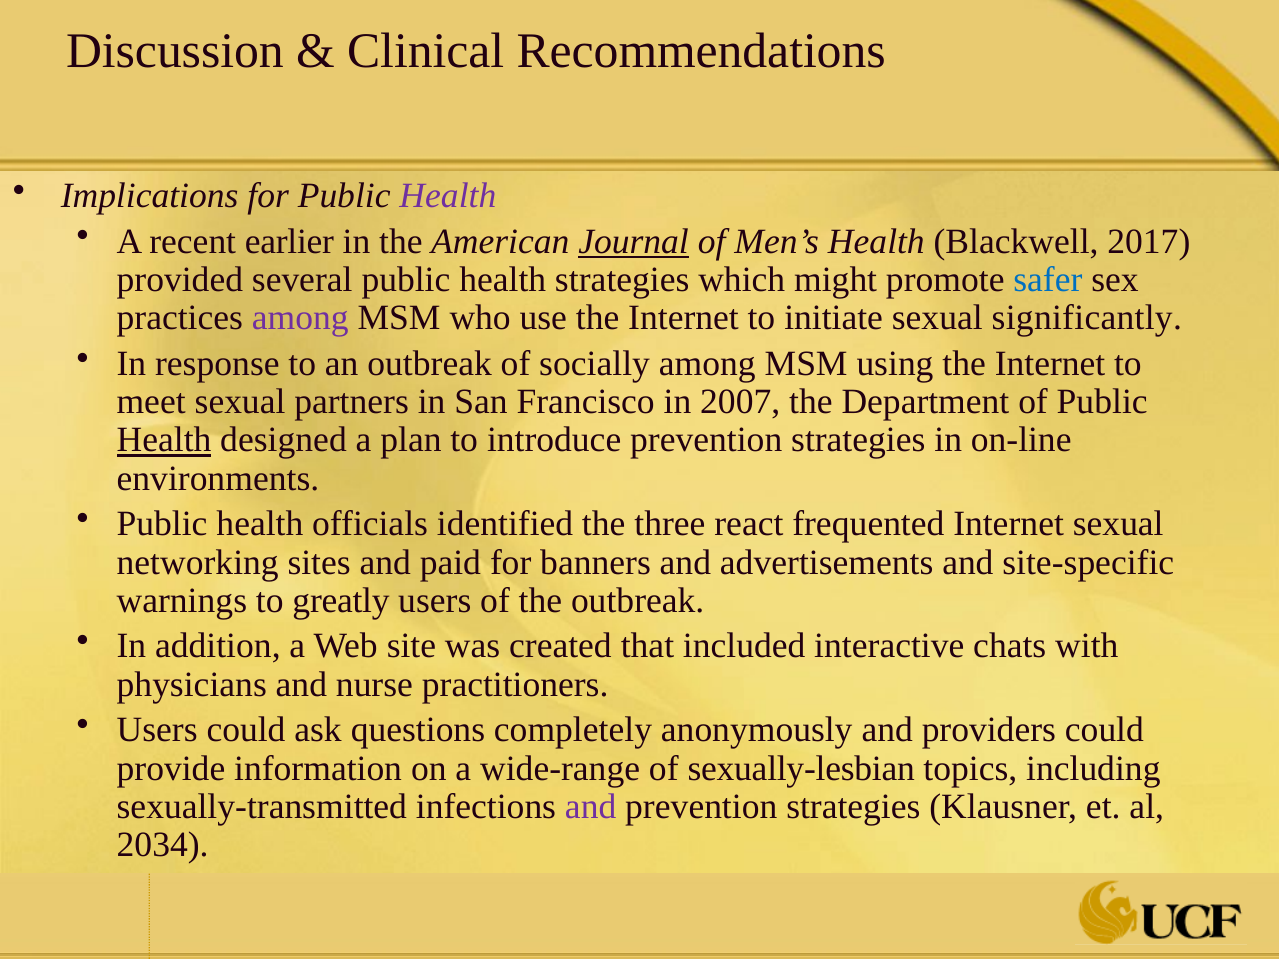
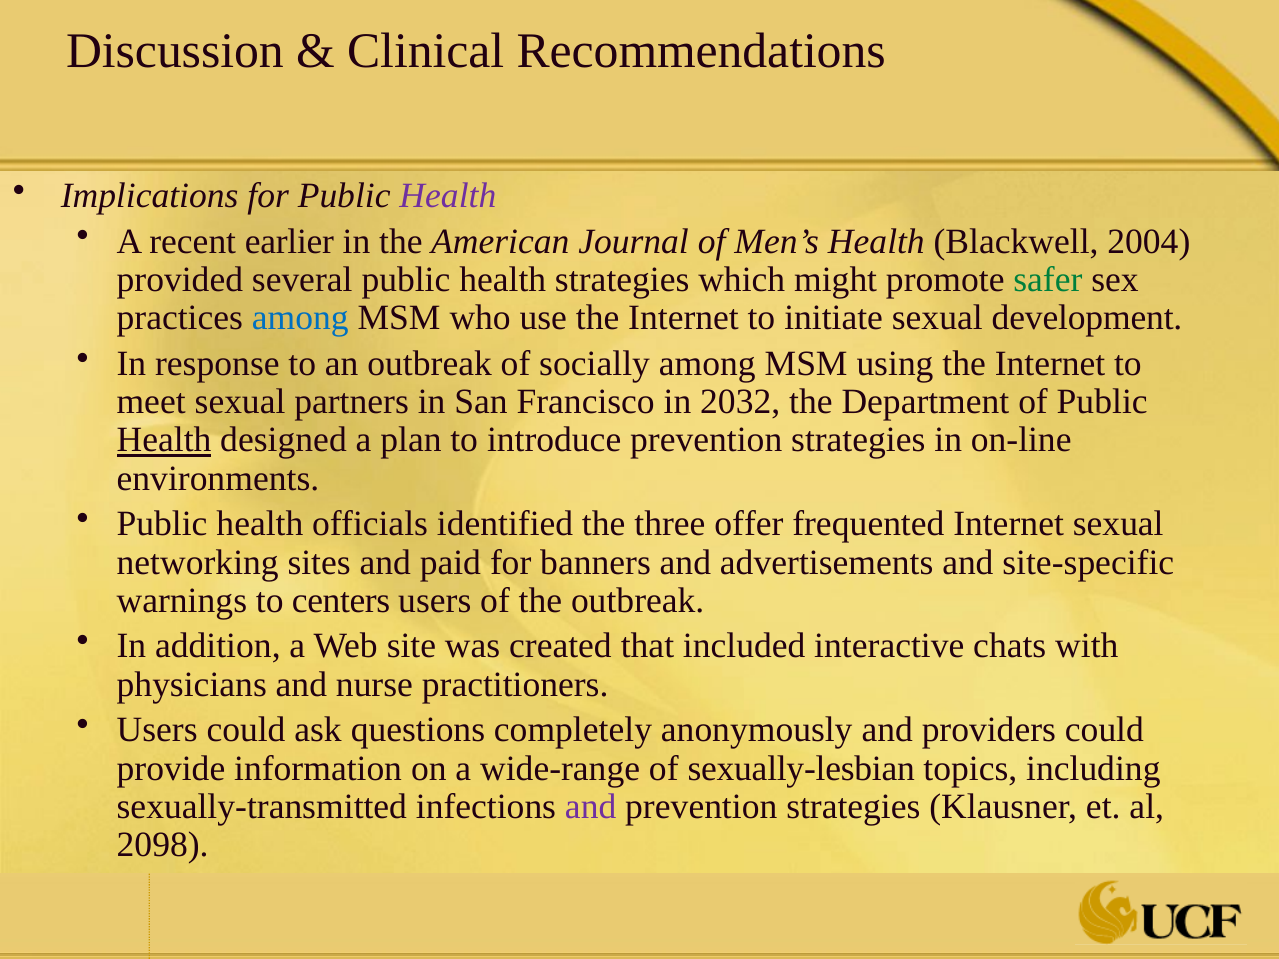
Journal underline: present -> none
2017: 2017 -> 2004
safer colour: blue -> green
among at (300, 318) colour: purple -> blue
significantly: significantly -> development
2007: 2007 -> 2032
react: react -> offer
greatly: greatly -> centers
2034: 2034 -> 2098
